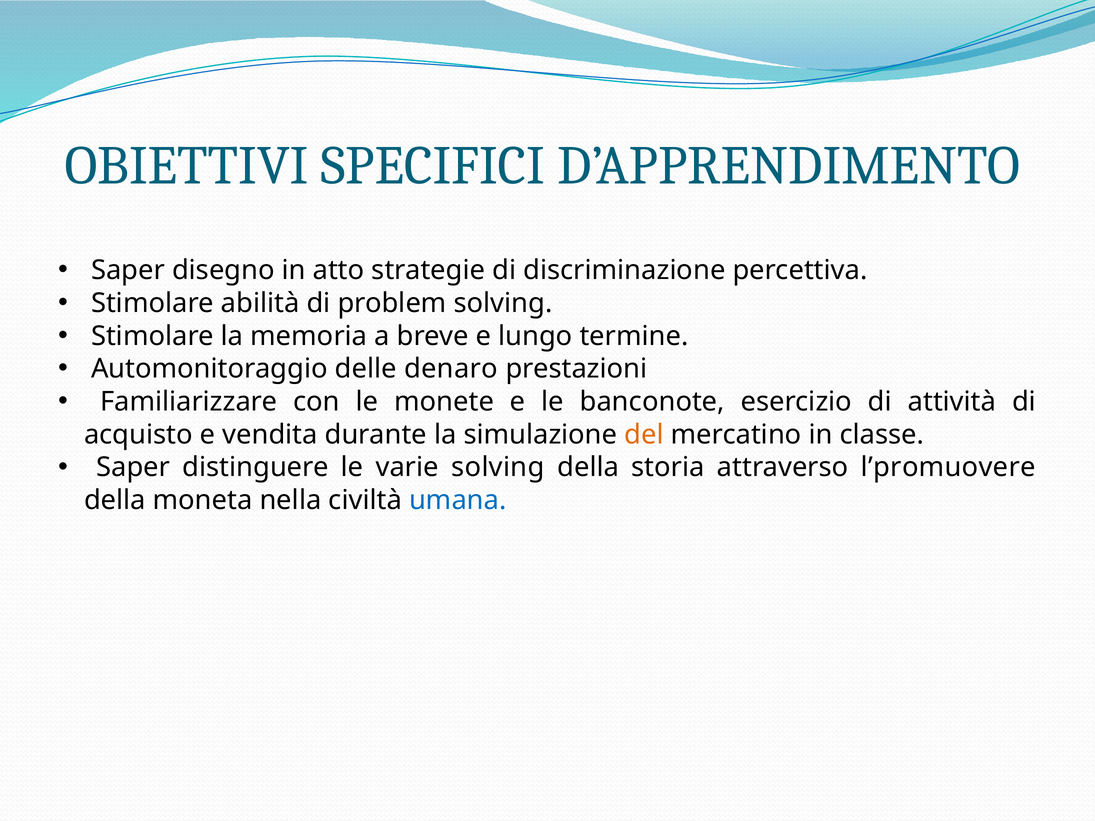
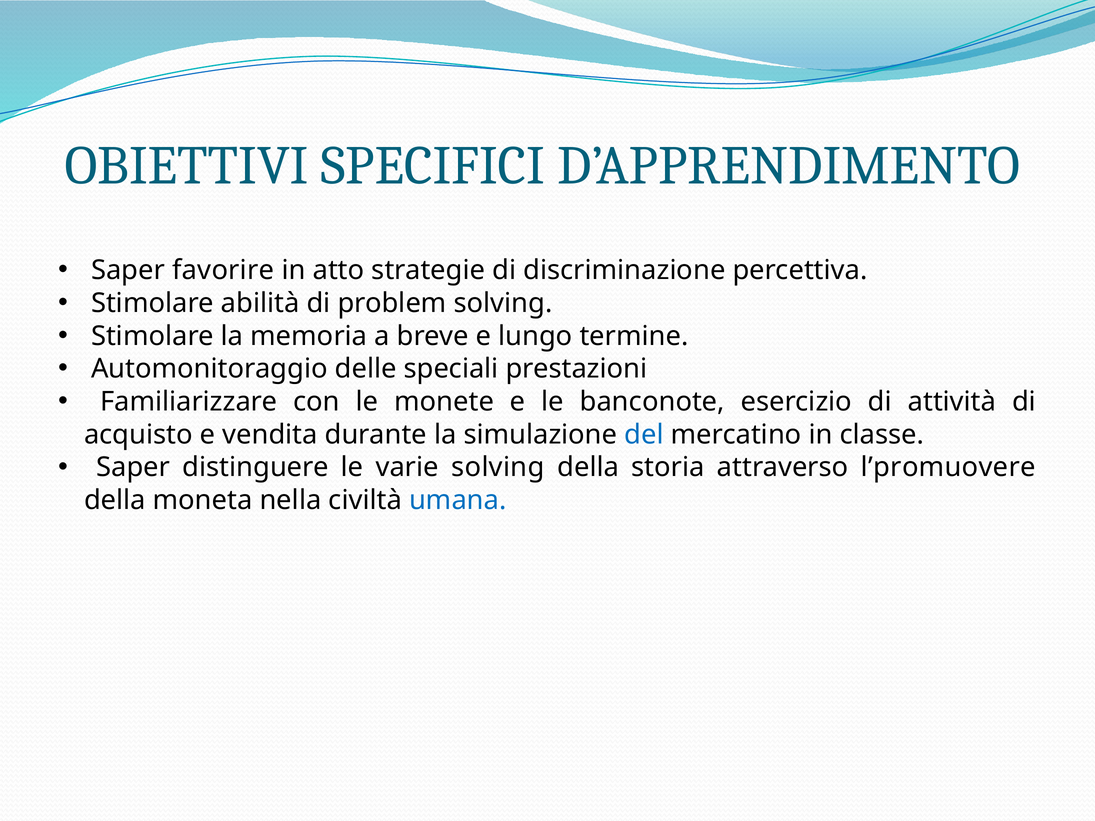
disegno: disegno -> favorire
denaro: denaro -> speciali
del colour: orange -> blue
